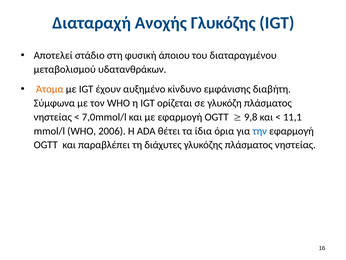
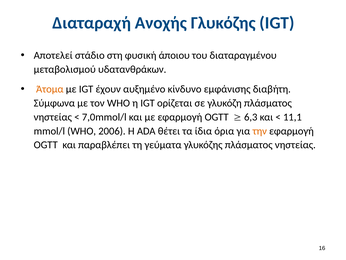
9,8: 9,8 -> 6,3
την colour: blue -> orange
διάχυτες: διάχυτες -> γεύματα
